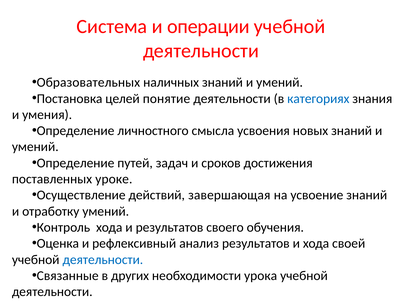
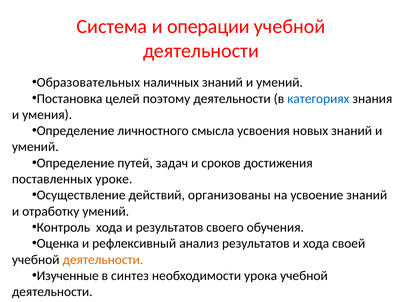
понятие: понятие -> поэтому
завершающая: завершающая -> организованы
деятельности at (103, 259) colour: blue -> orange
Связанные: Связанные -> Изученные
других: других -> синтез
